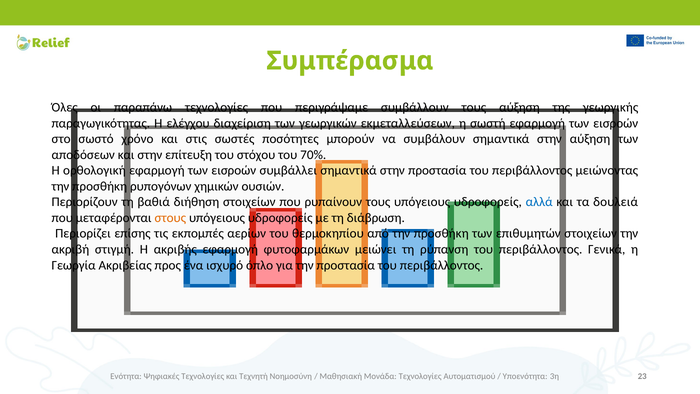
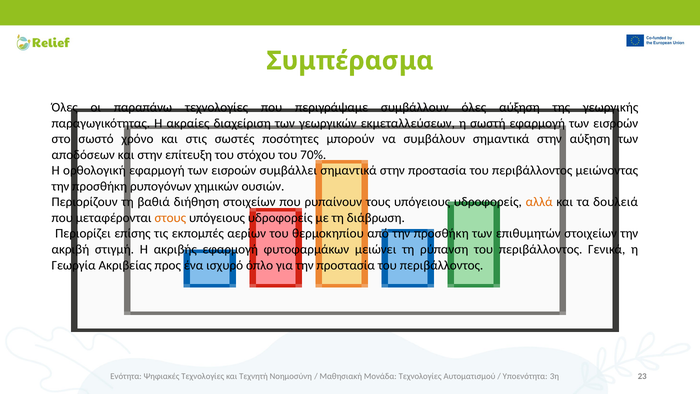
συμβάλλουν τους: τους -> όλες
ελέγχου: ελέγχου -> ακραίες
αλλά colour: blue -> orange
